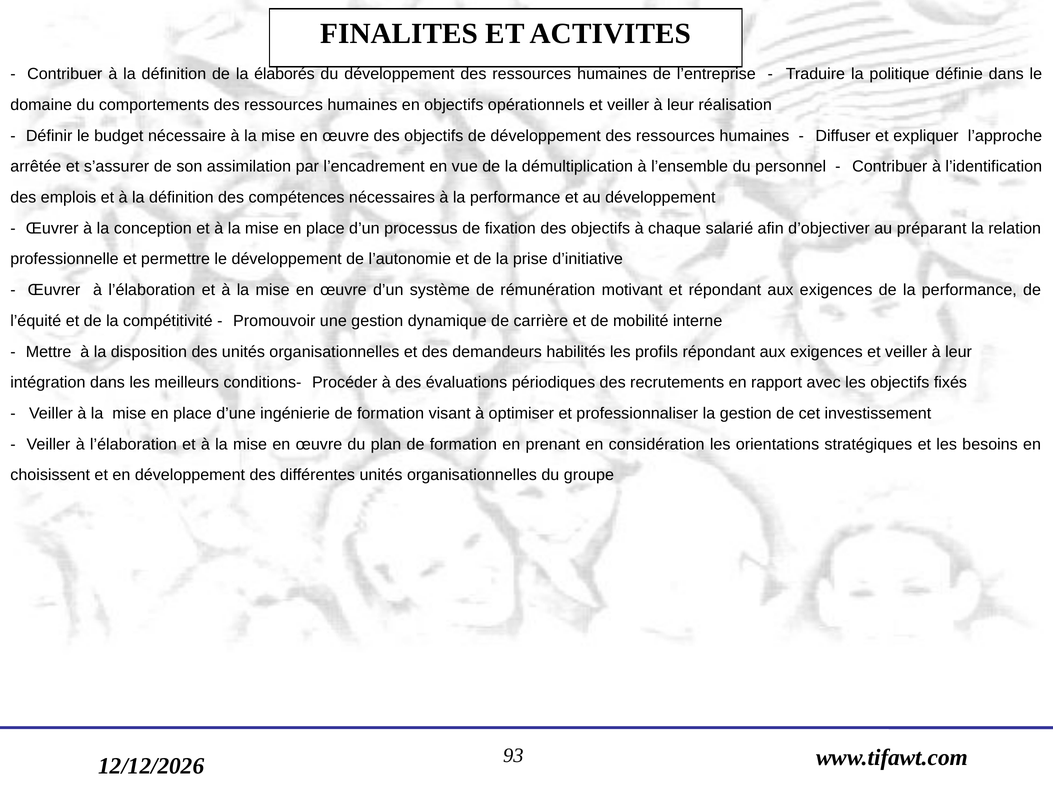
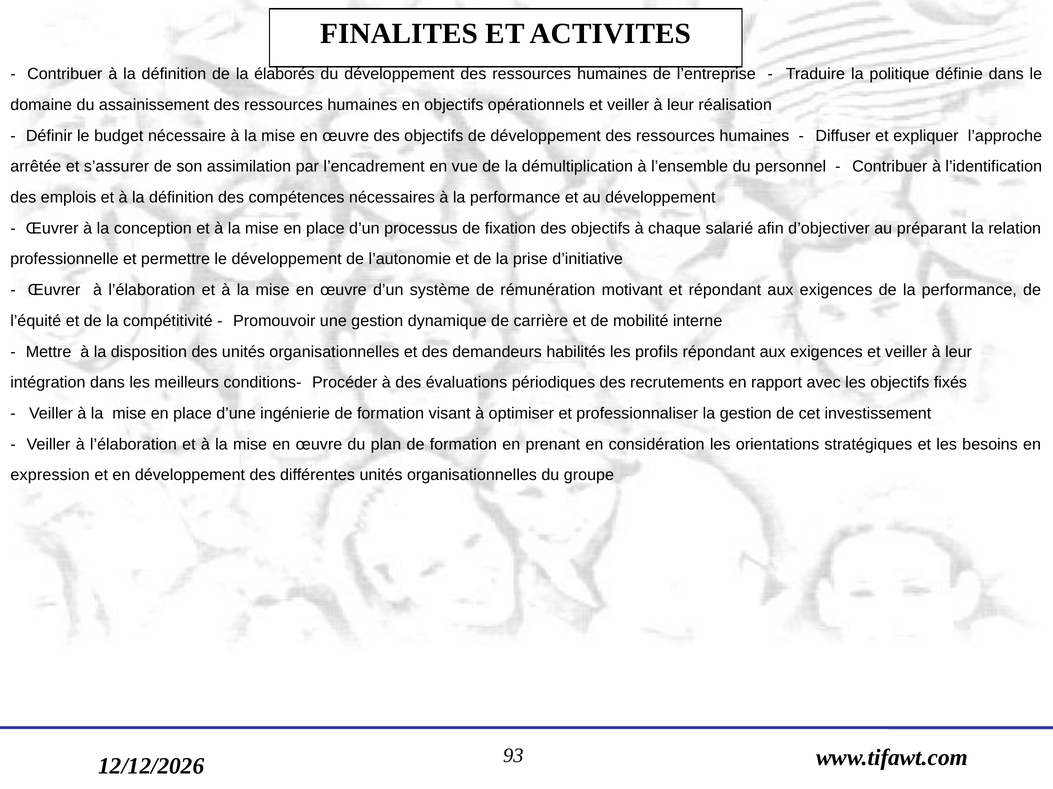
comportements: comportements -> assainissement
choisissent: choisissent -> expression
